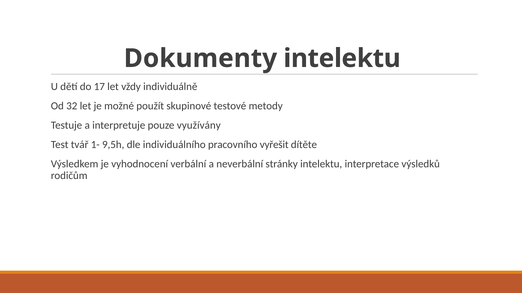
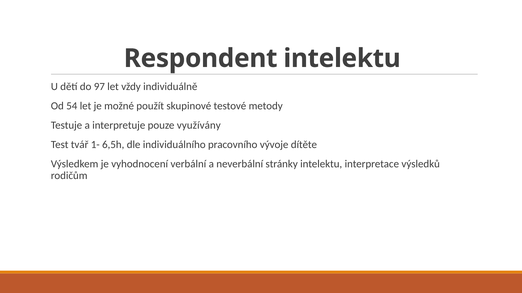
Dokumenty: Dokumenty -> Respondent
17: 17 -> 97
32: 32 -> 54
9,5h: 9,5h -> 6,5h
vyřešit: vyřešit -> vývoje
